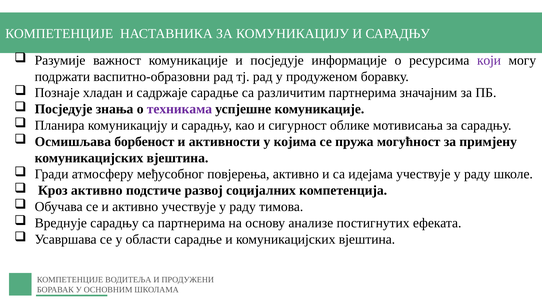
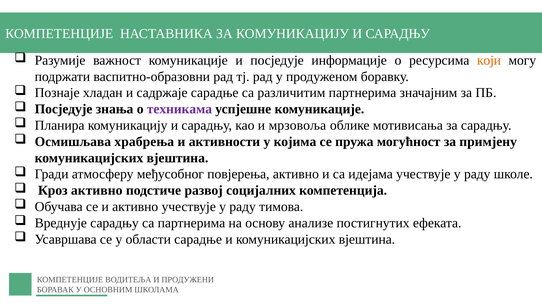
који colour: purple -> orange
сигурност: сигурност -> мрзовоља
борбеност: борбеност -> храбрења
